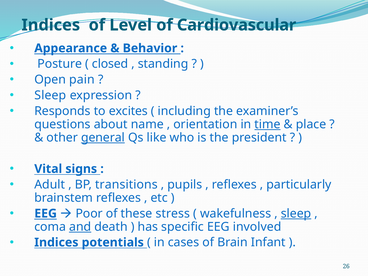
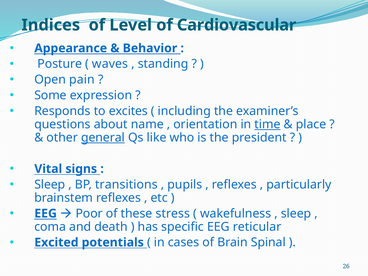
closed: closed -> waves
Sleep at (50, 95): Sleep -> Some
Adult at (50, 185): Adult -> Sleep
sleep at (296, 213) underline: present -> none
and underline: present -> none
involved: involved -> reticular
Indices at (56, 242): Indices -> Excited
Infant: Infant -> Spinal
